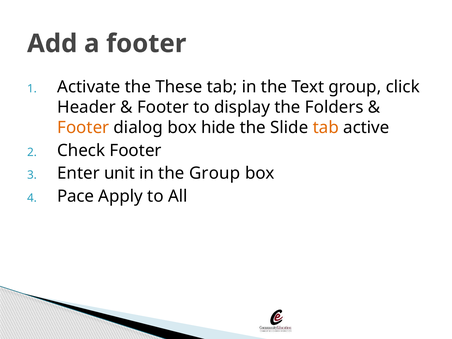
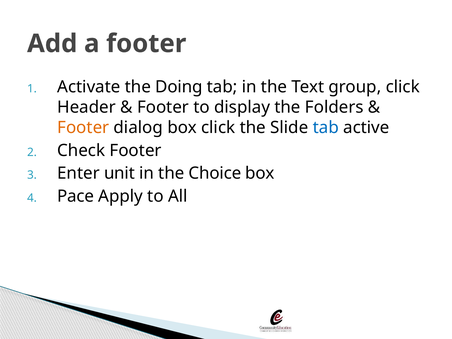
These: These -> Doing
box hide: hide -> click
tab at (326, 128) colour: orange -> blue
the Group: Group -> Choice
